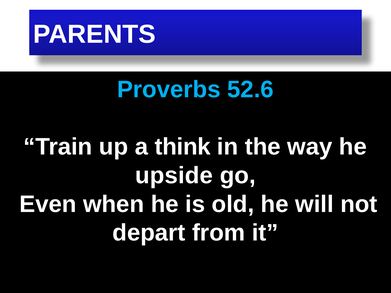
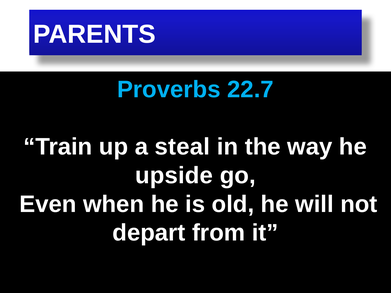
52.6: 52.6 -> 22.7
think: think -> steal
